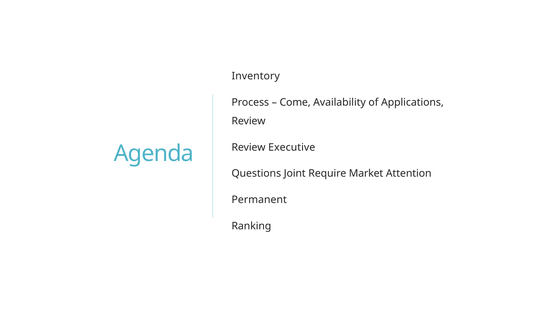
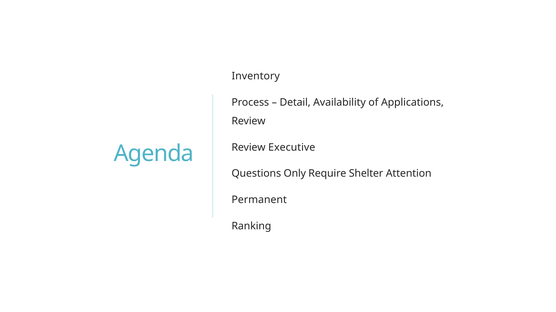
Come: Come -> Detail
Joint: Joint -> Only
Market: Market -> Shelter
